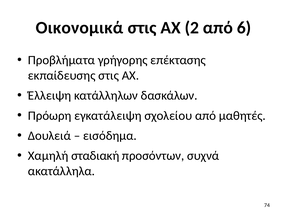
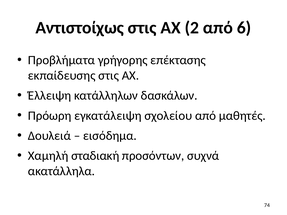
Οικονομικά: Οικονομικά -> Αντιστοίχως
